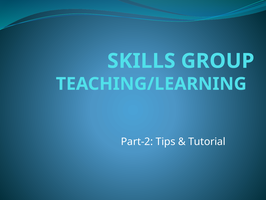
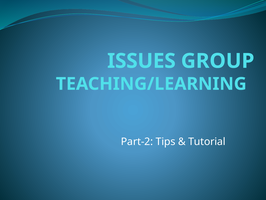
SKILLS: SKILLS -> ISSUES
